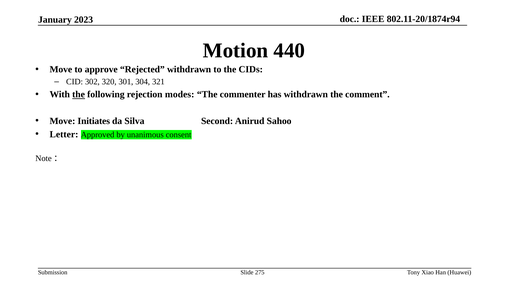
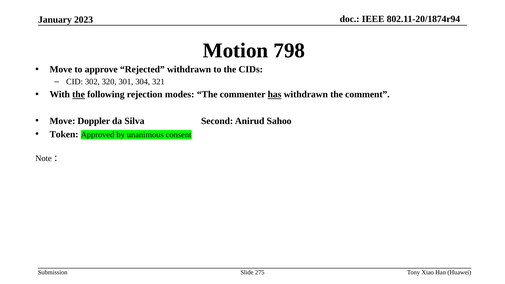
440: 440 -> 798
has underline: none -> present
Initiates: Initiates -> Doppler
Letter: Letter -> Token
